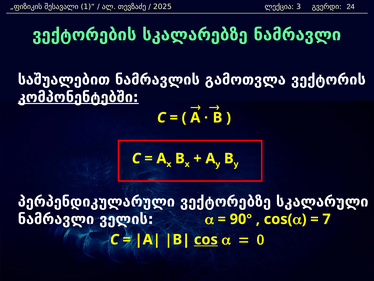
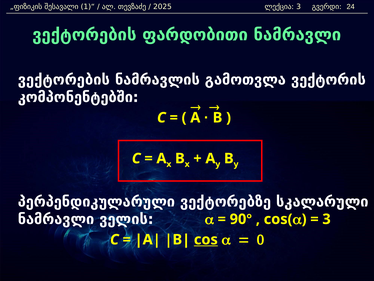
სკალარებზე: სკალარებზე -> ფარდობითი
საშუალებით at (64, 80): საშუალებით -> ვექტორების
კომპონენტებში underline: present -> none
7 at (327, 219): 7 -> 3
